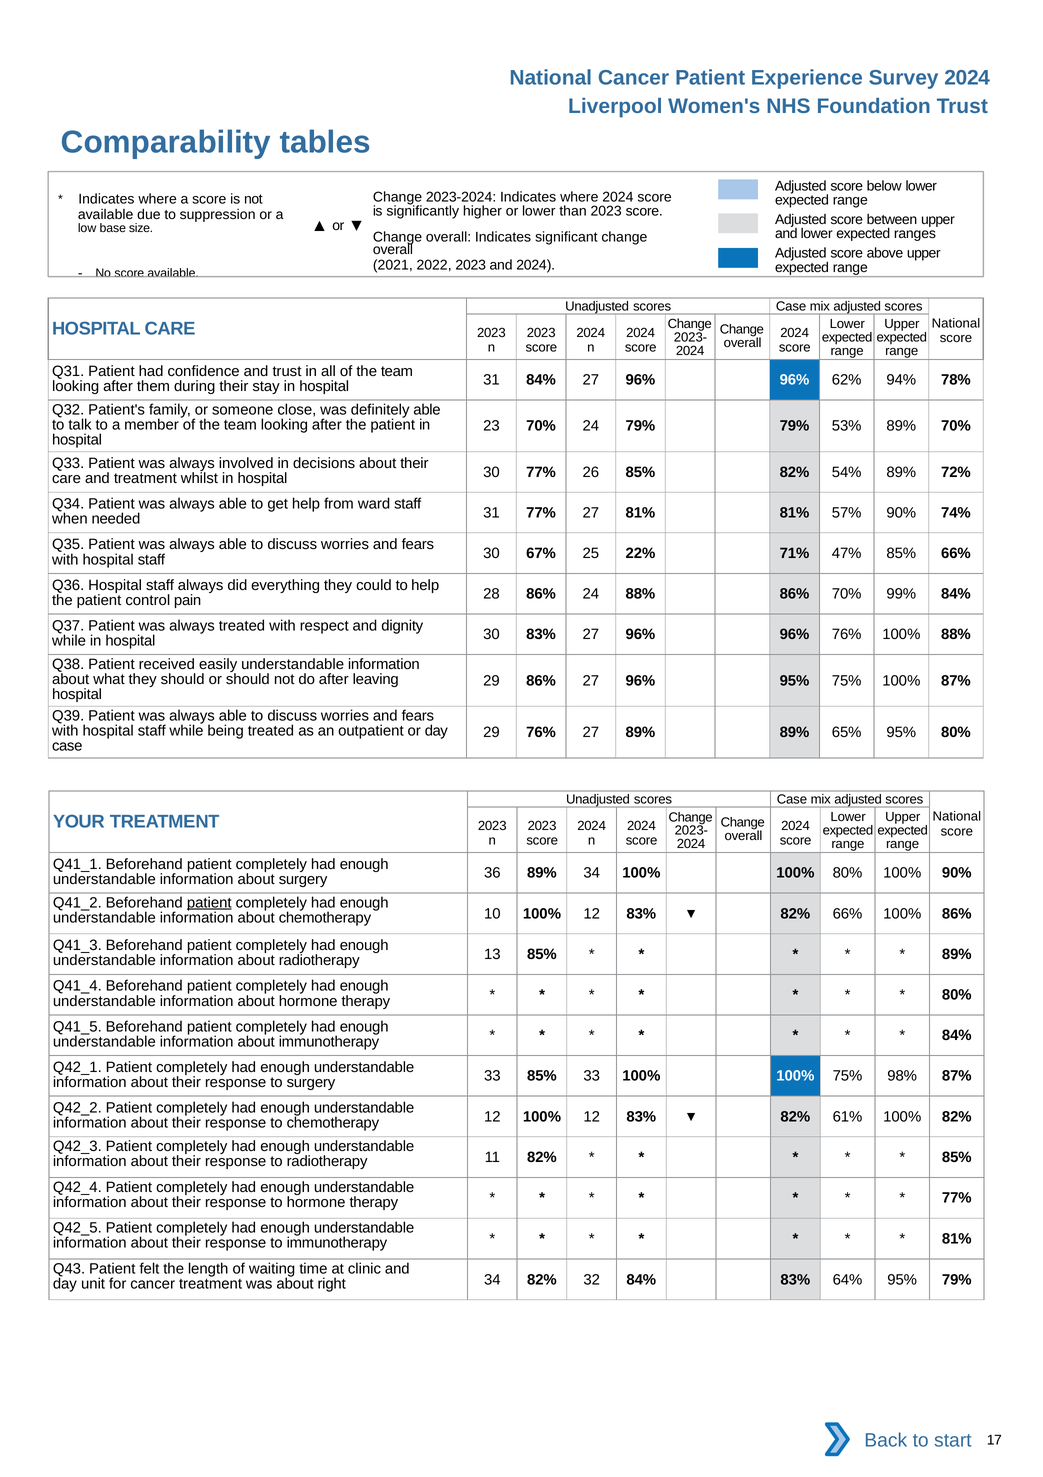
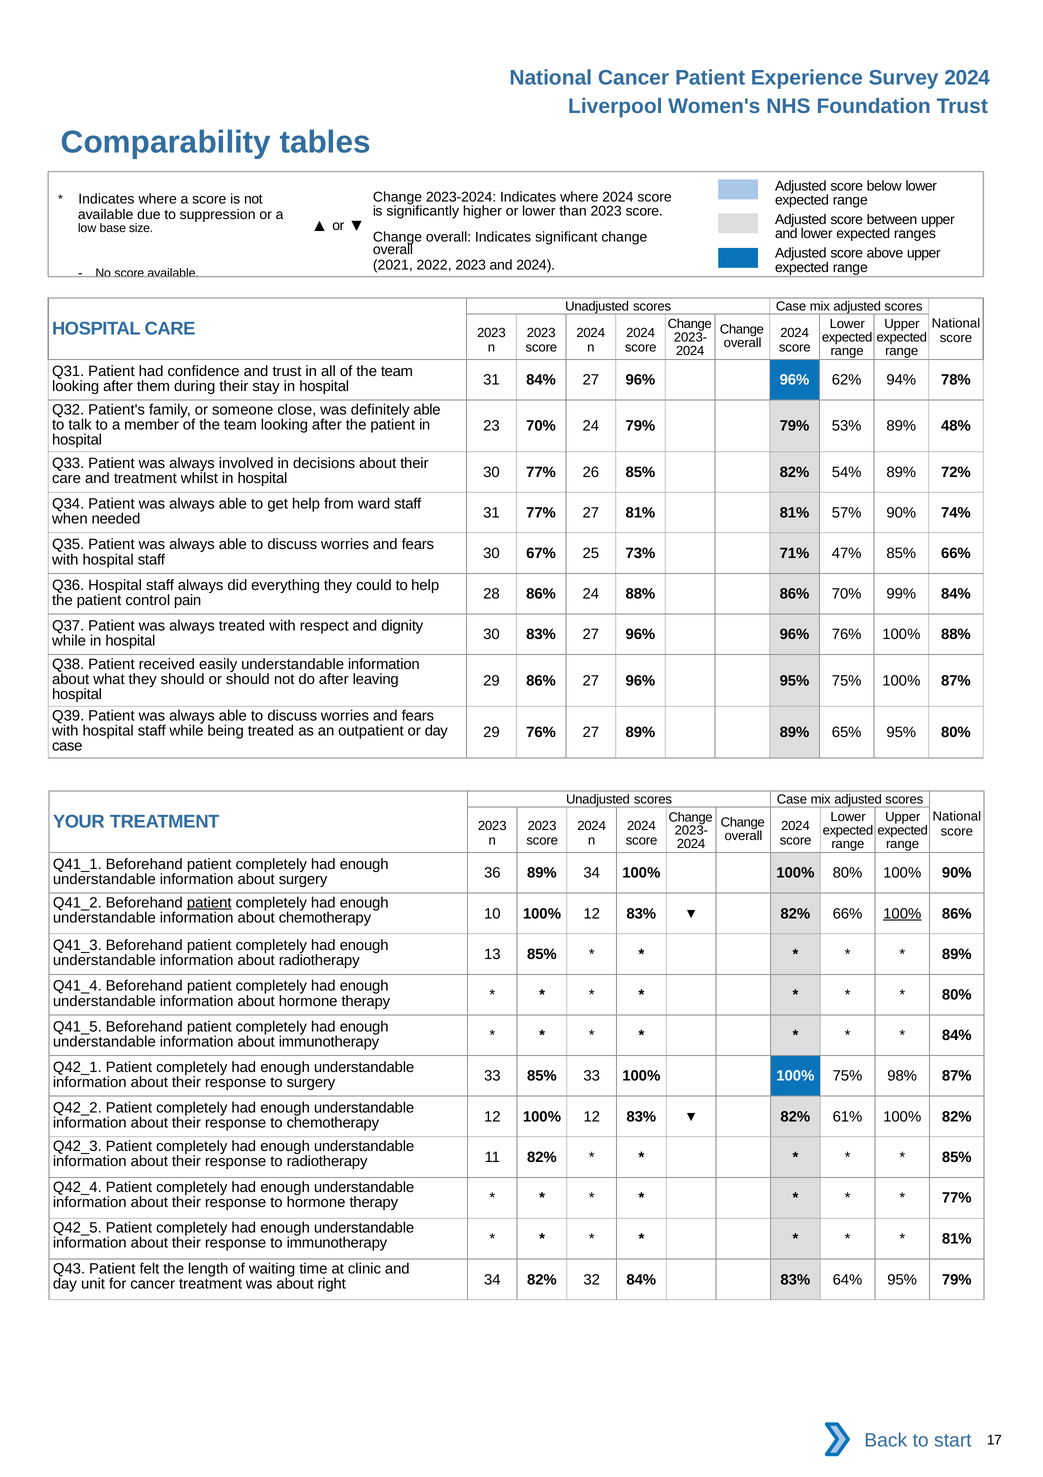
89% 70%: 70% -> 48%
22%: 22% -> 73%
100% at (902, 913) underline: none -> present
